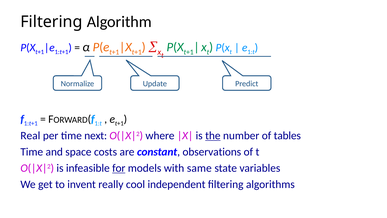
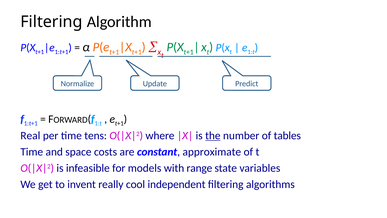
next: next -> tens
observations: observations -> approximate
for underline: present -> none
same: same -> range
